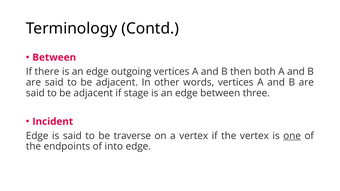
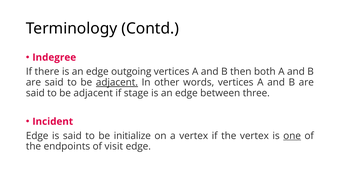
Between at (54, 57): Between -> Indegree
adjacent at (117, 82) underline: none -> present
traverse: traverse -> initialize
into: into -> visit
